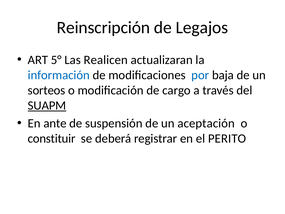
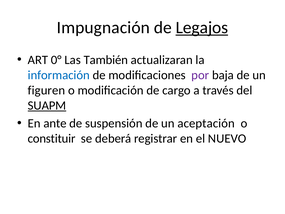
Reinscripción: Reinscripción -> Impugnación
Legajos underline: none -> present
5°: 5° -> 0°
Realicen: Realicen -> También
por colour: blue -> purple
sorteos: sorteos -> figuren
PERITO: PERITO -> NUEVO
